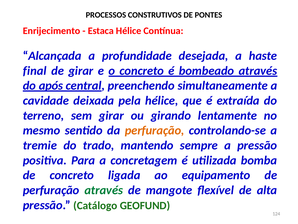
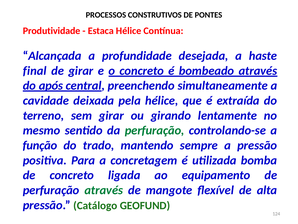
Enrijecimento: Enrijecimento -> Produtividade
perfuração at (155, 130) colour: orange -> green
tremie: tremie -> função
